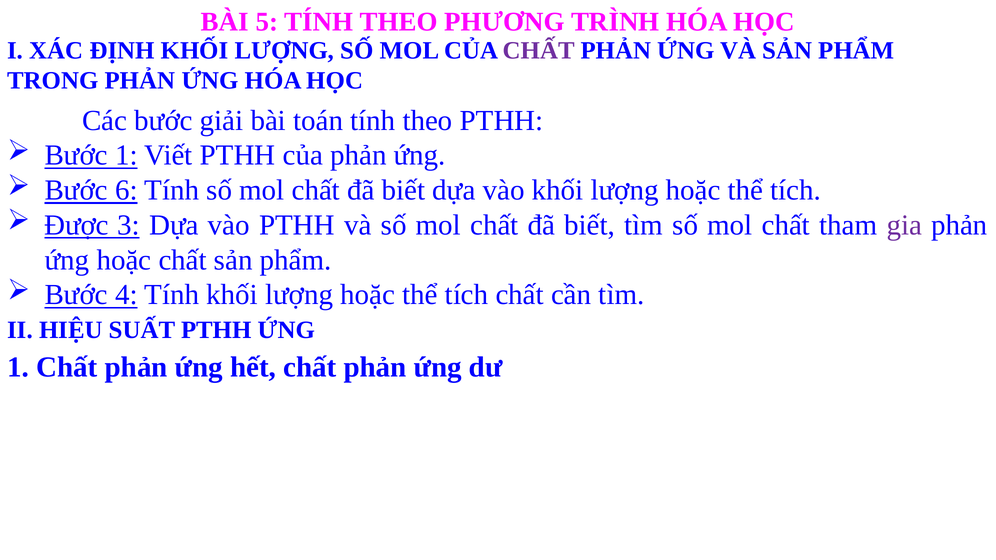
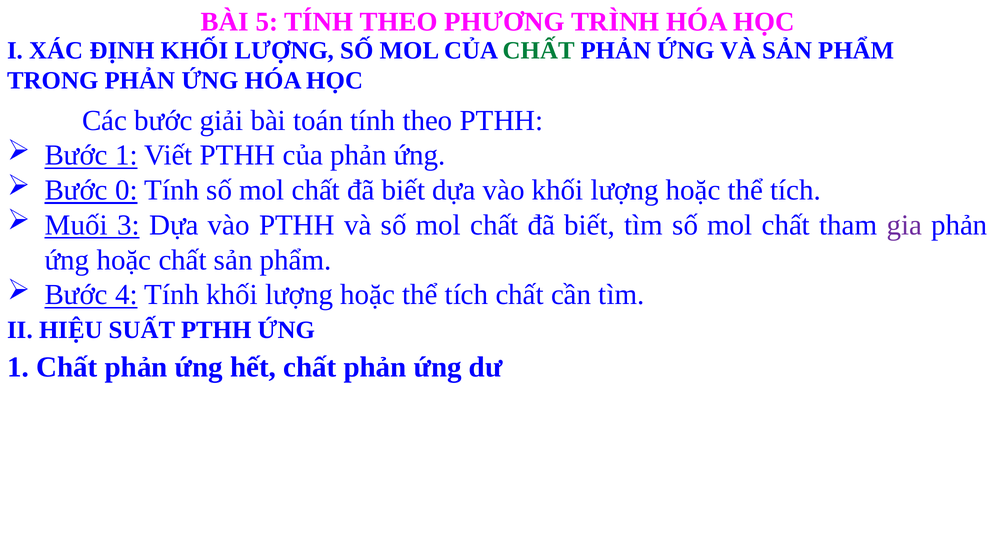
CHẤT at (539, 50) colour: purple -> green
6: 6 -> 0
Được: Được -> Muối
